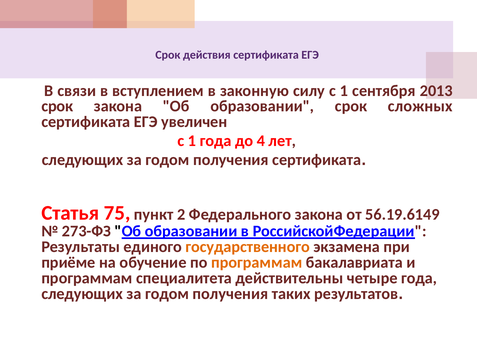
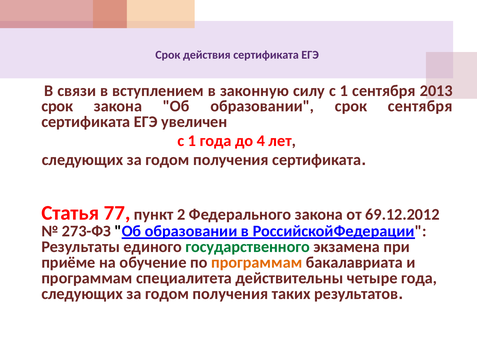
срок сложных: сложных -> сентября
75: 75 -> 77
56.19.6149: 56.19.6149 -> 69.12.2012
государственного colour: orange -> green
